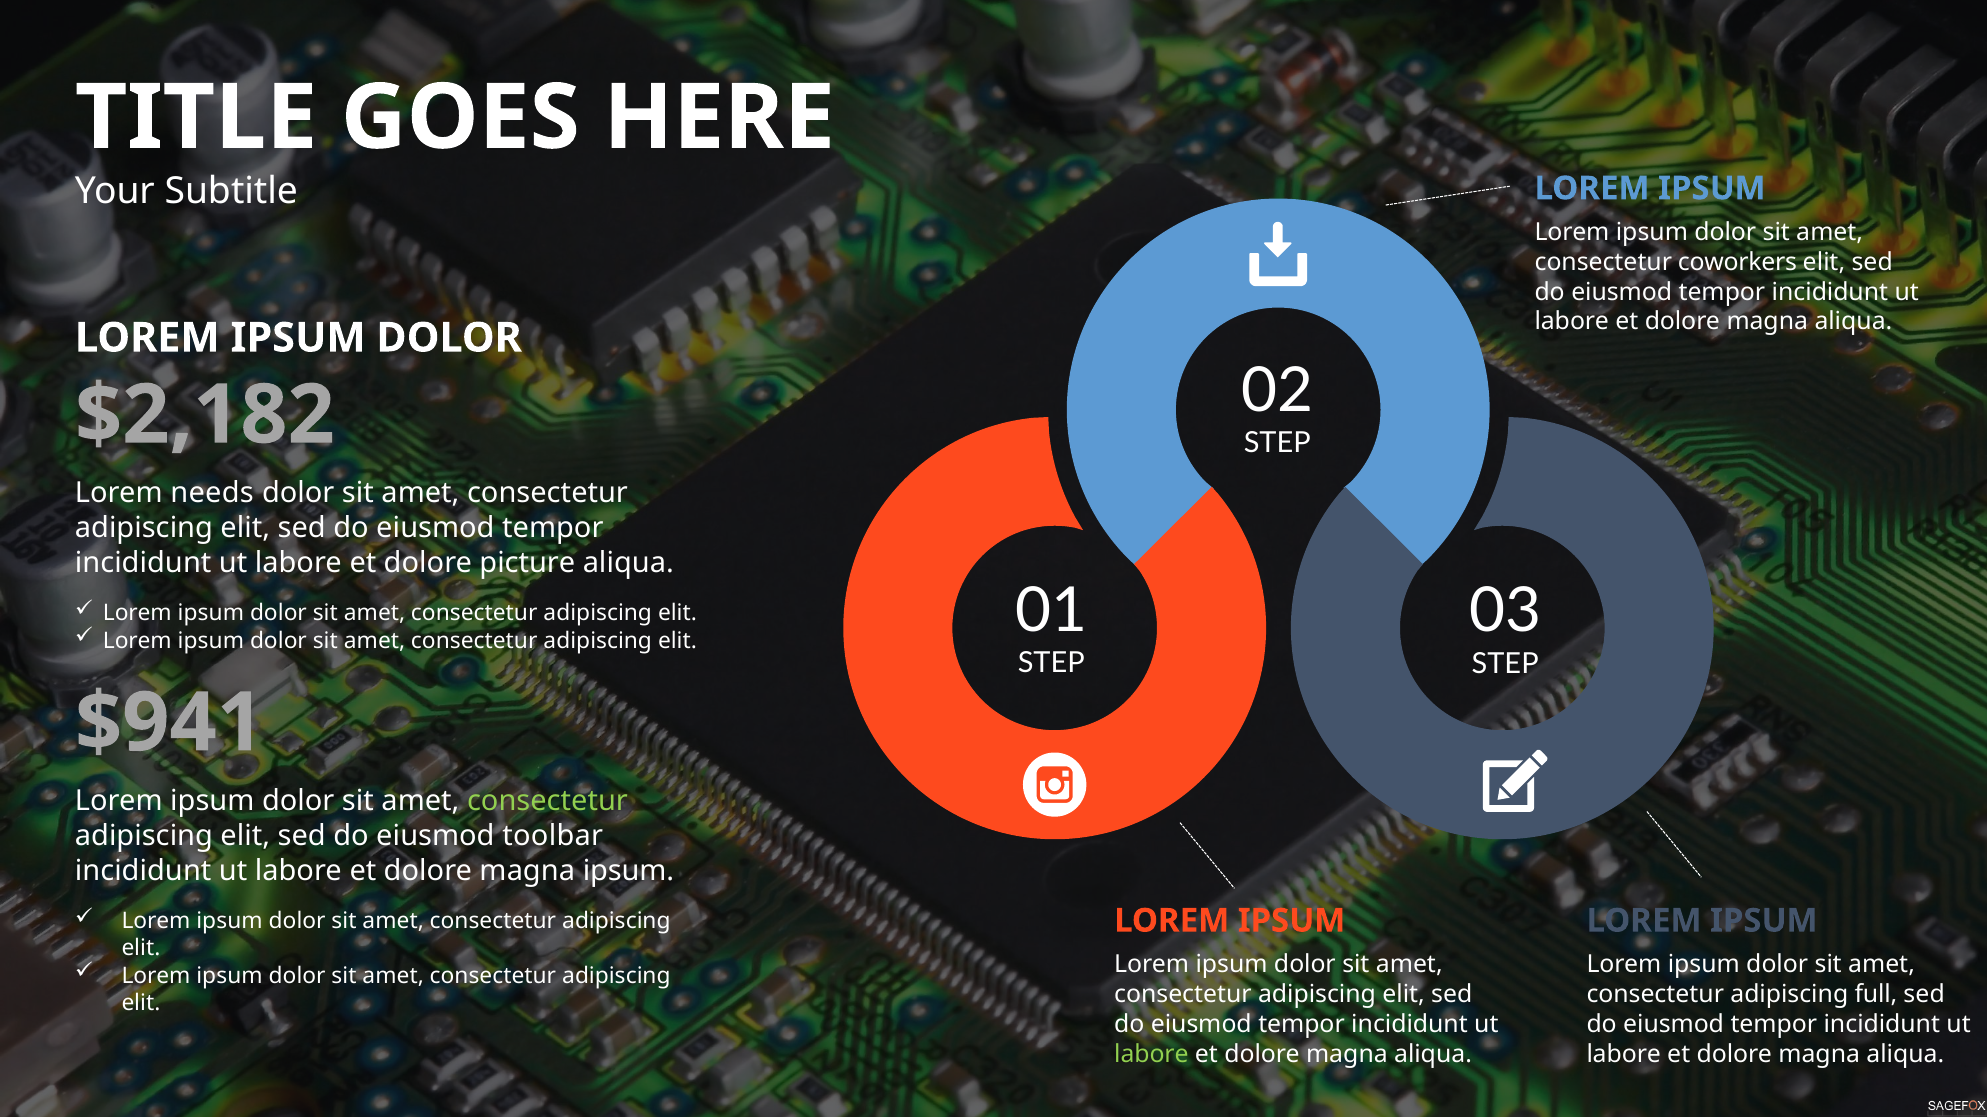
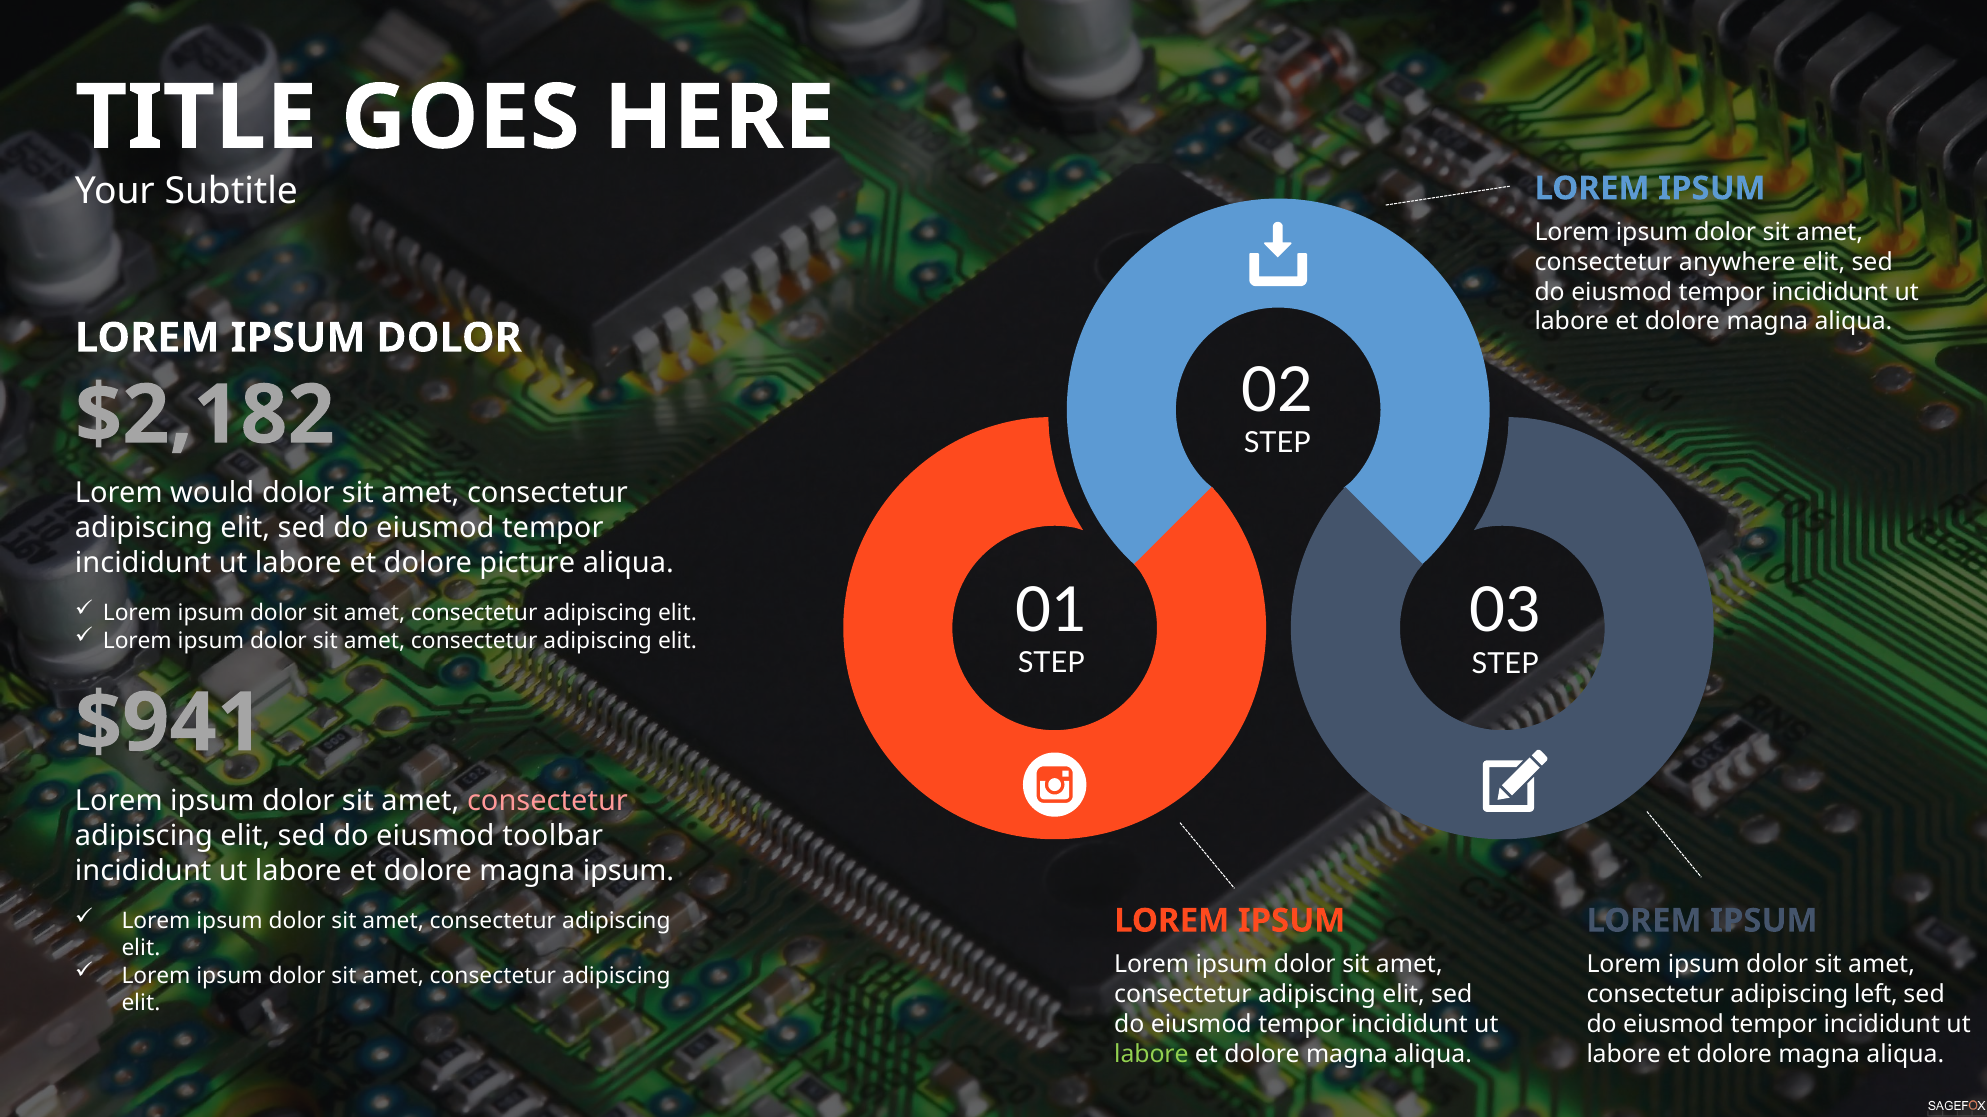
coworkers: coworkers -> anywhere
needs: needs -> would
consectetur at (547, 802) colour: light green -> pink
full: full -> left
